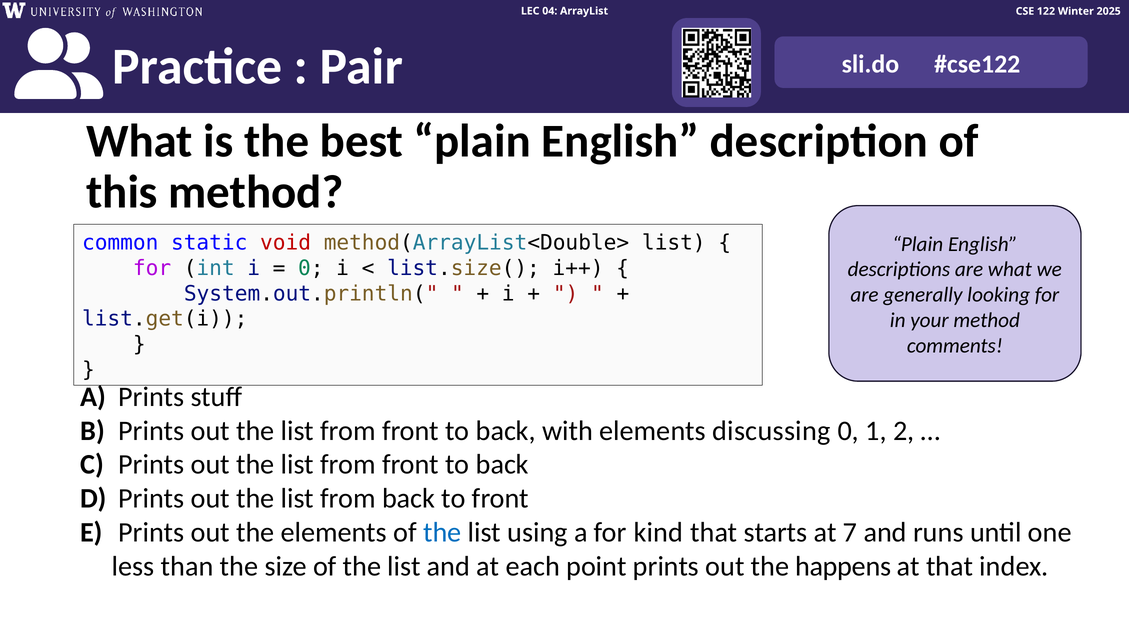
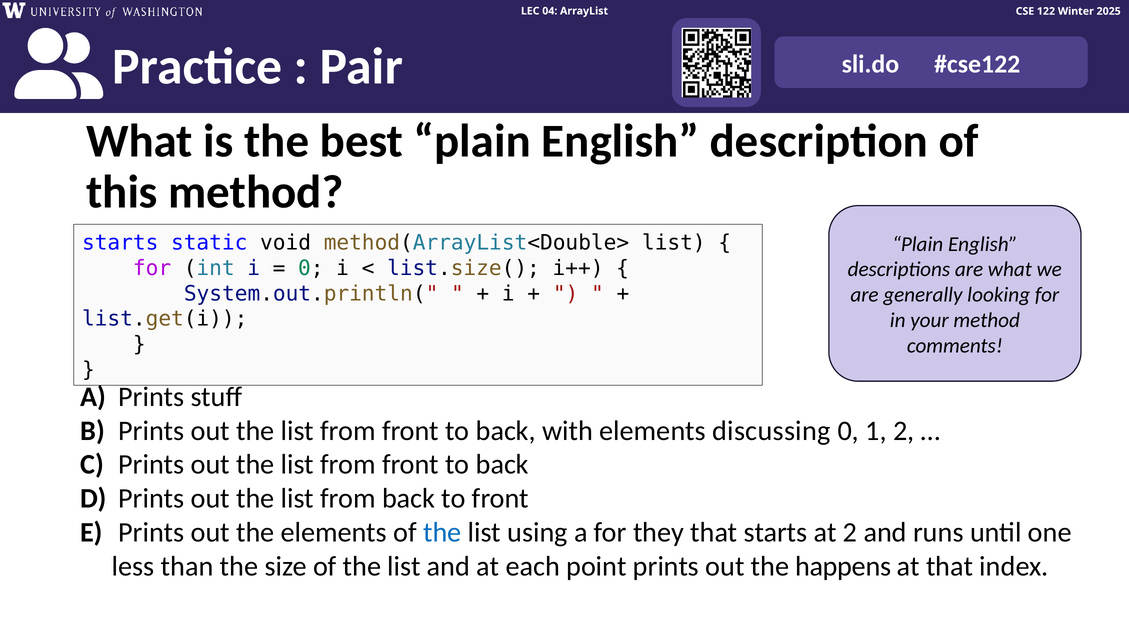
common at (120, 243): common -> starts
void colour: red -> black
kind: kind -> they
at 7: 7 -> 2
